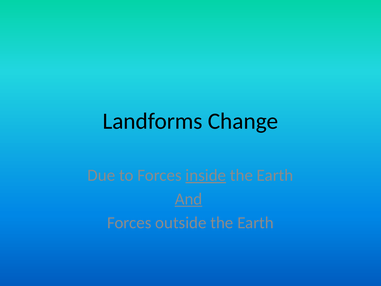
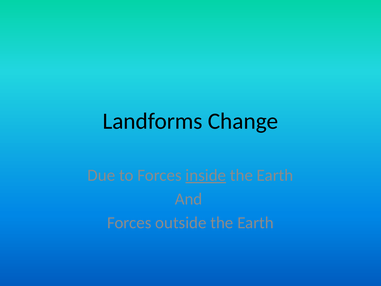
And underline: present -> none
